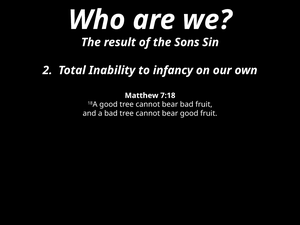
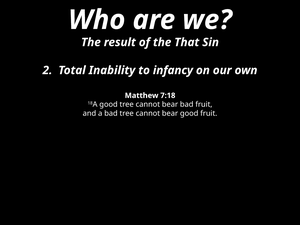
Sons: Sons -> That
